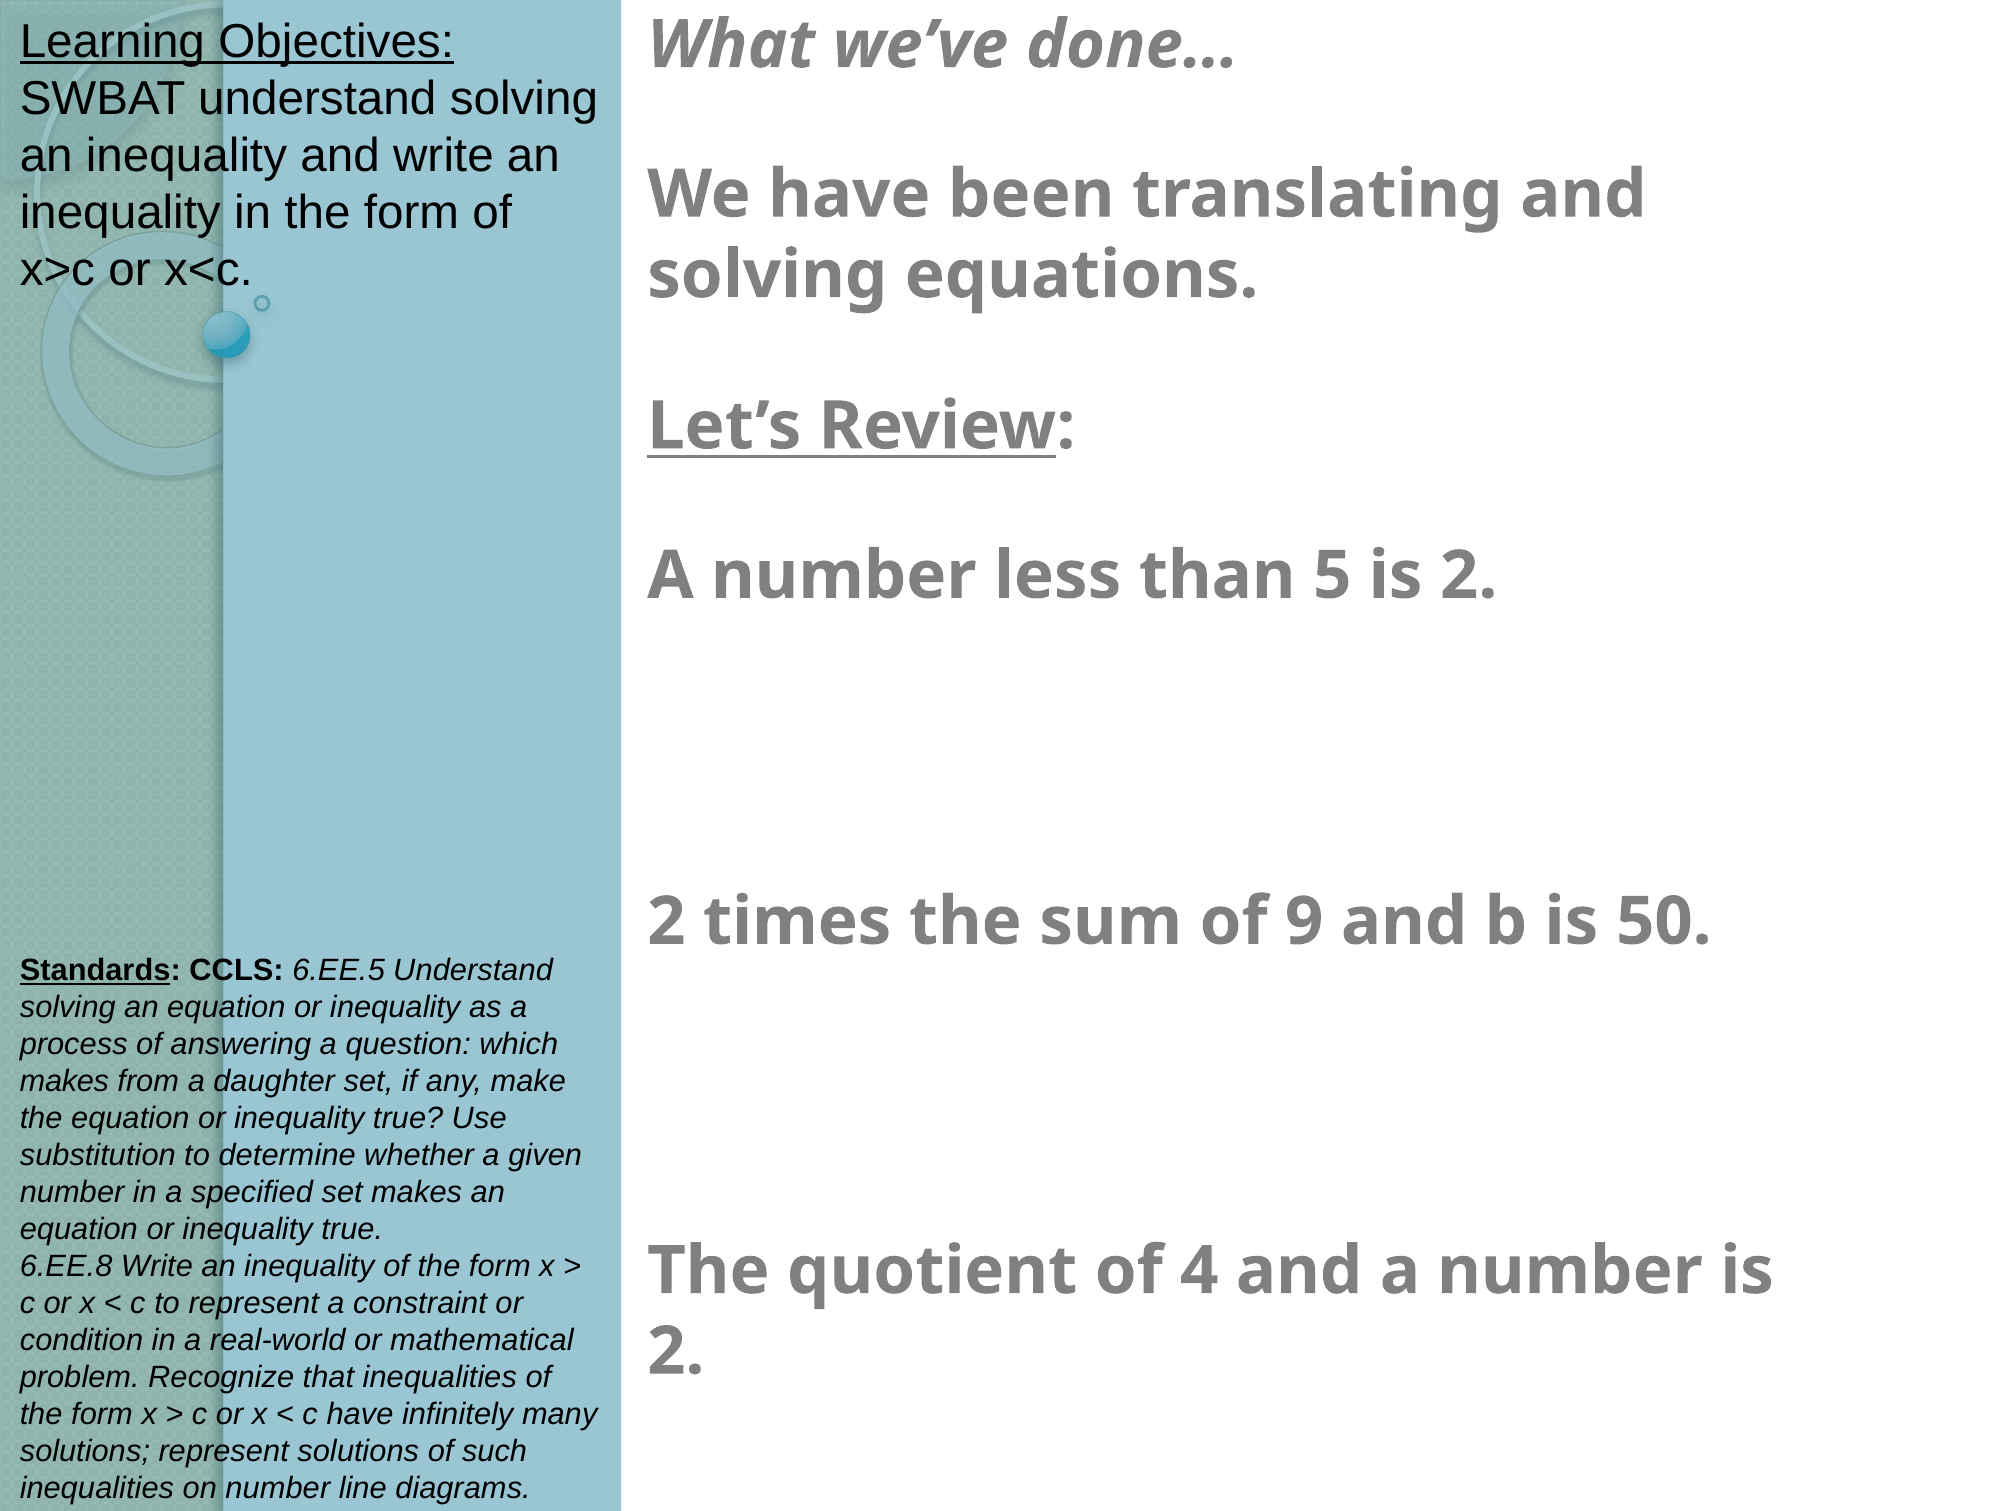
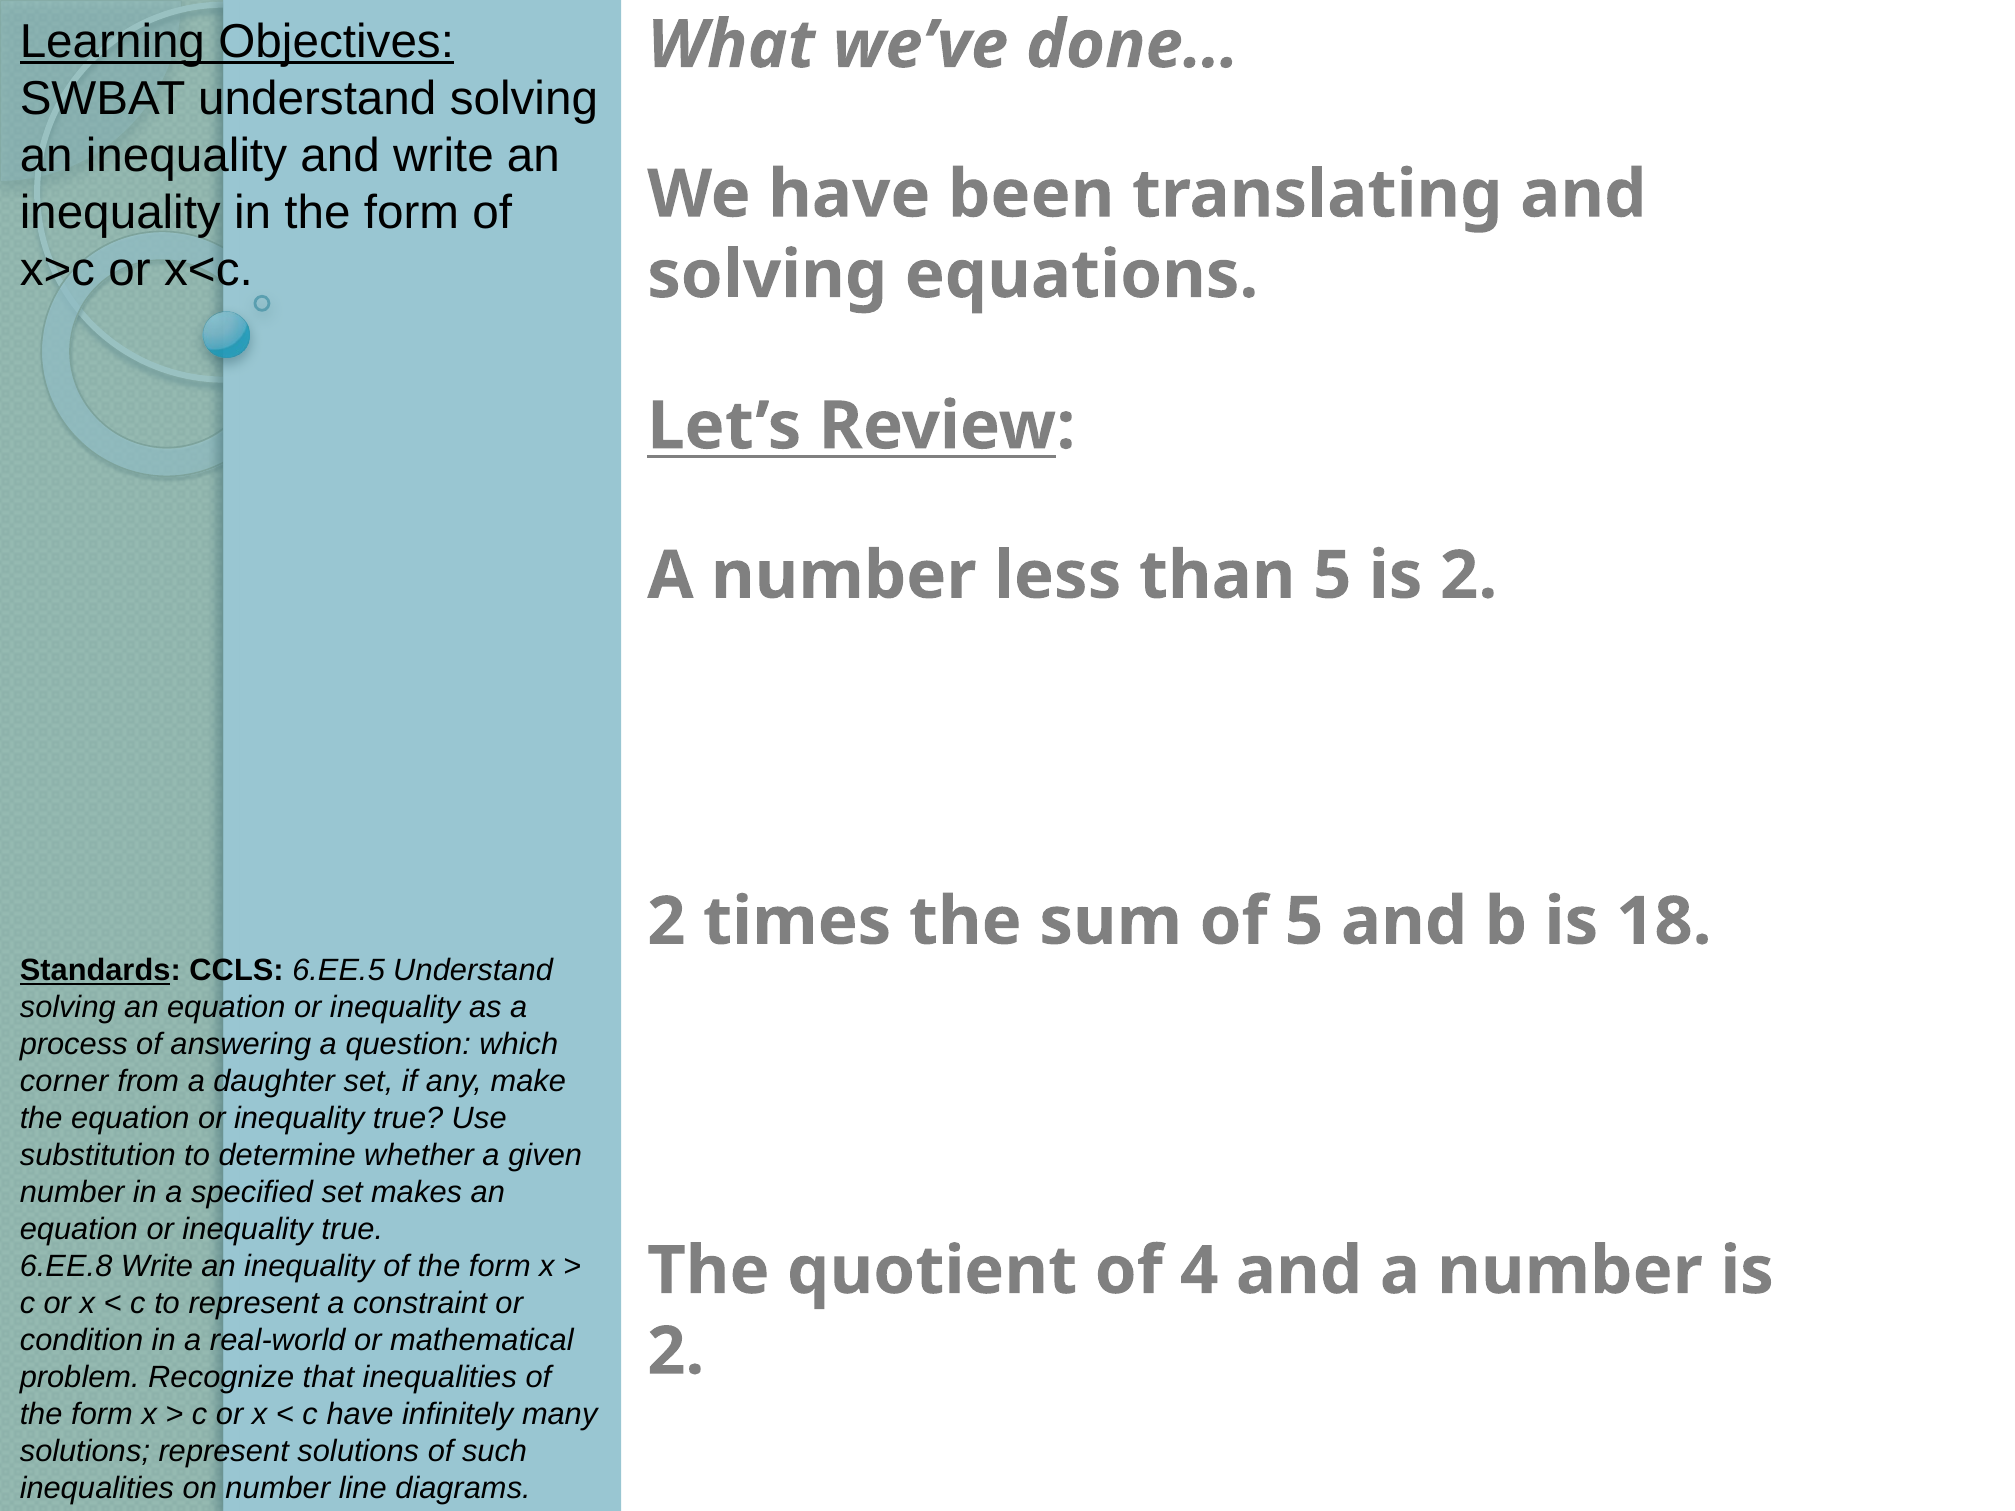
of 9: 9 -> 5
50: 50 -> 18
makes at (64, 1082): makes -> corner
